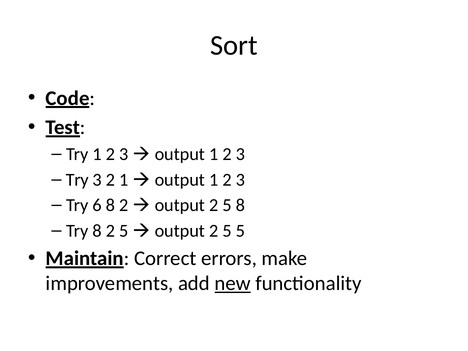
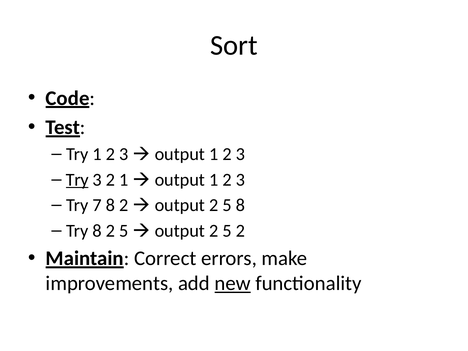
Try at (77, 180) underline: none -> present
6: 6 -> 7
5 5: 5 -> 2
